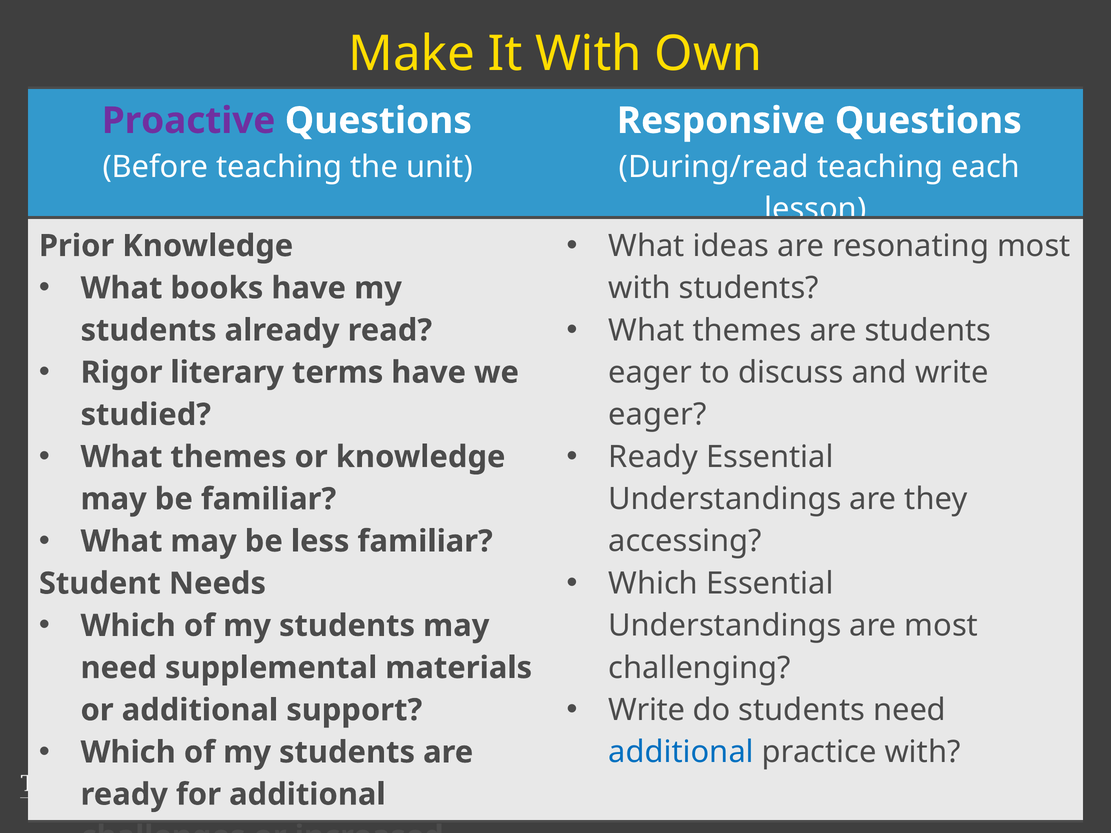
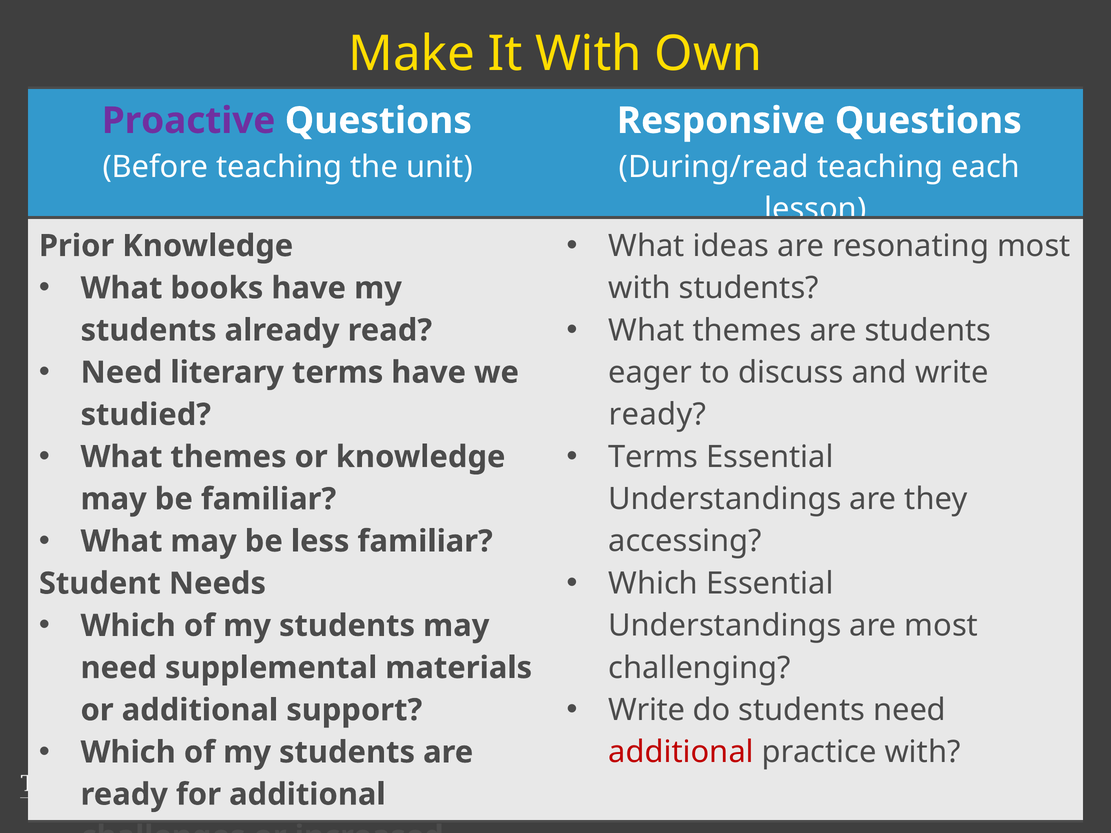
Rigor at (122, 373): Rigor -> Need
eager at (657, 415): eager -> ready
Ready at (653, 457): Ready -> Terms
additional at (681, 753) colour: blue -> red
